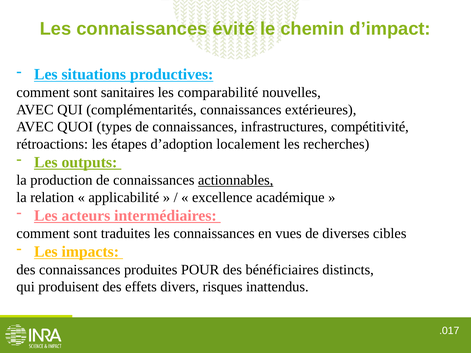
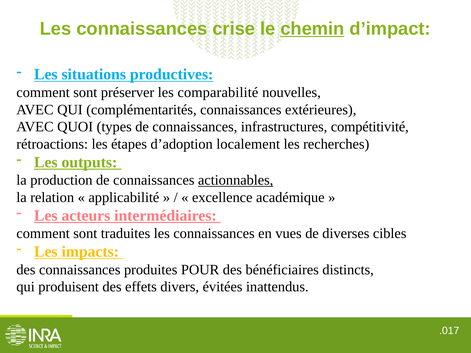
évité: évité -> crise
chemin underline: none -> present
sanitaires: sanitaires -> préserver
risques: risques -> évitées
